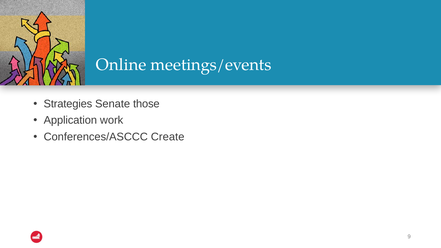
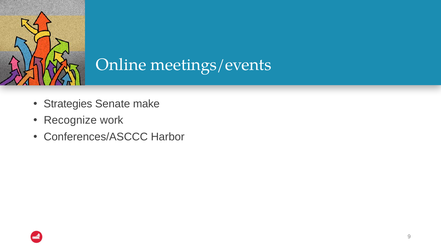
those: those -> make
Application: Application -> Recognize
Create: Create -> Harbor
